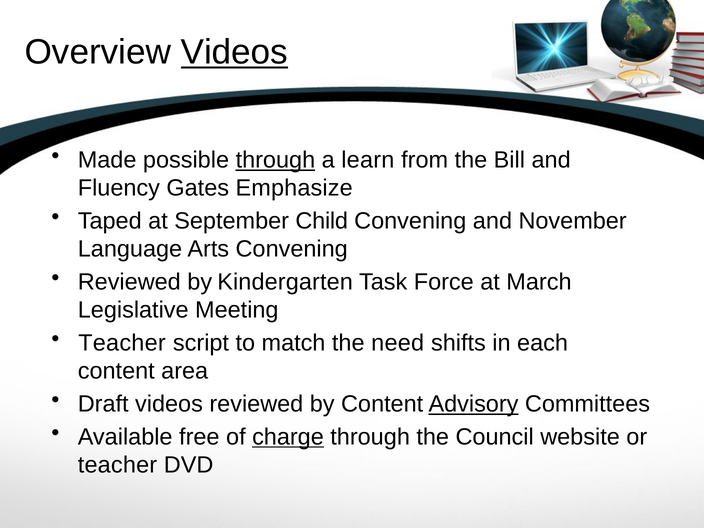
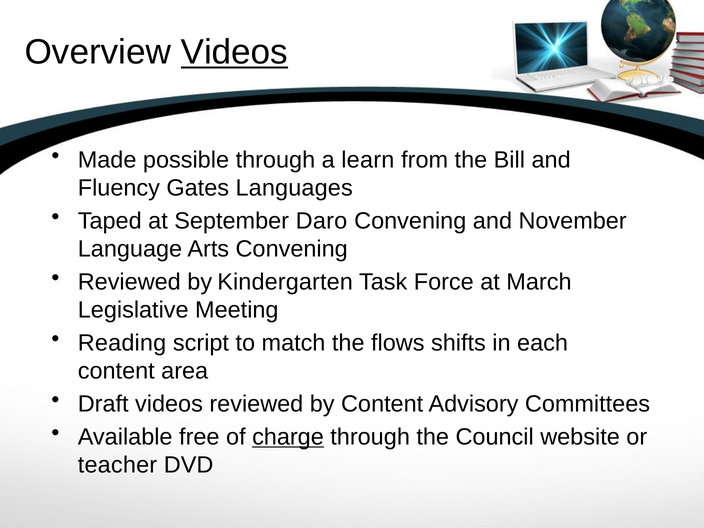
through at (275, 160) underline: present -> none
Emphasize: Emphasize -> Languages
Child: Child -> Daro
Teacher at (122, 343): Teacher -> Reading
need: need -> flows
Advisory underline: present -> none
